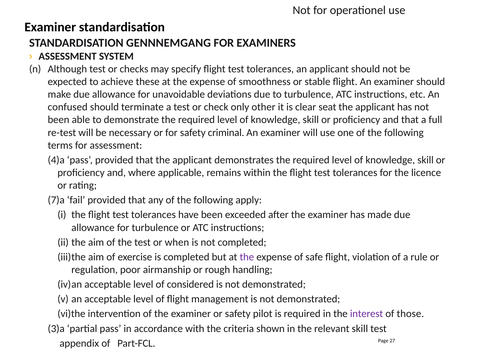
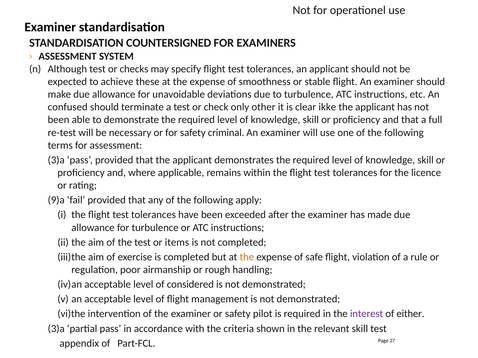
GENNNEMGANG: GENNNEMGANG -> COUNTERSIGNED
seat: seat -> ikke
4)a at (56, 160): 4)a -> 3)a
7)a: 7)a -> 9)a
when: when -> items
the at (247, 257) colour: purple -> orange
those: those -> either
